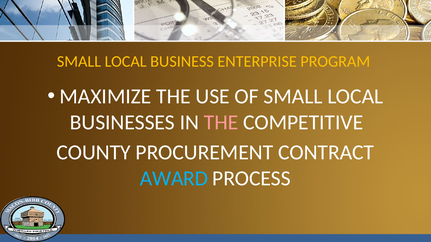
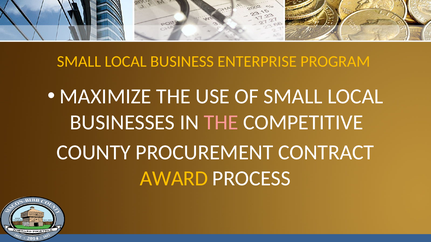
AWARD colour: light blue -> yellow
